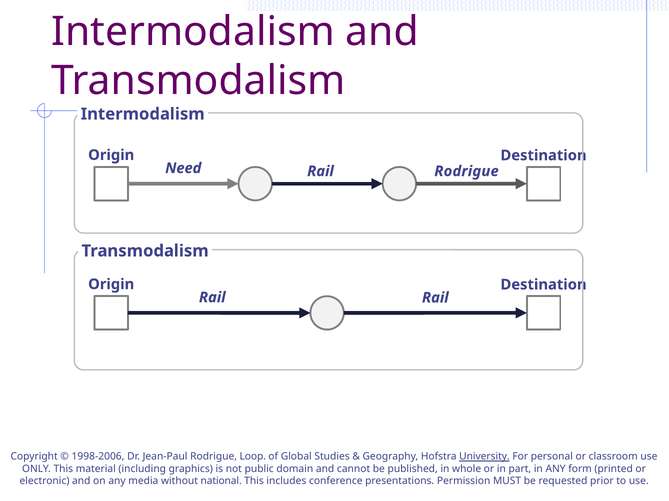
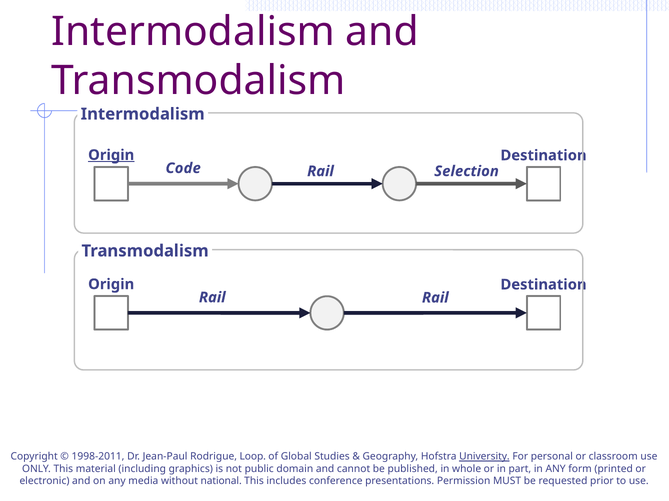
Origin at (111, 155) underline: none -> present
Need: Need -> Code
Rail Rodrigue: Rodrigue -> Selection
1998-2006: 1998-2006 -> 1998-2011
